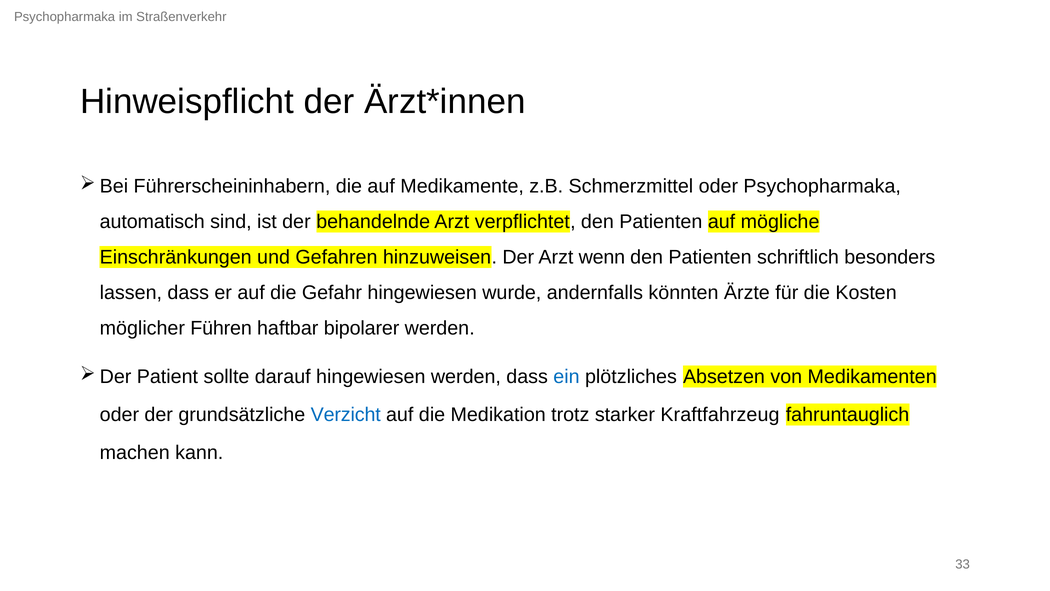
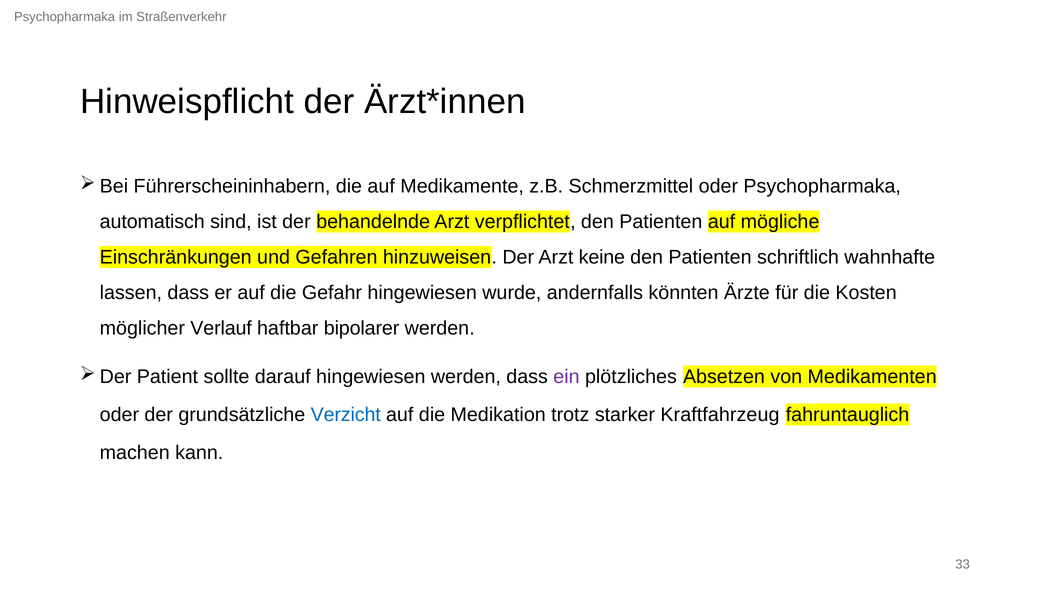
wenn: wenn -> keine
besonders: besonders -> wahnhafte
Führen: Führen -> Verlauf
ein colour: blue -> purple
